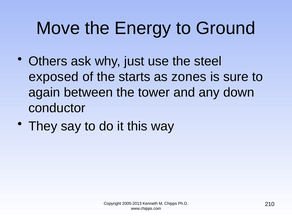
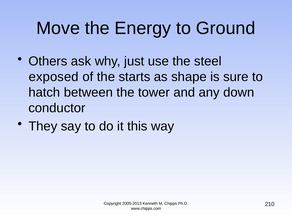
zones: zones -> shape
again: again -> hatch
